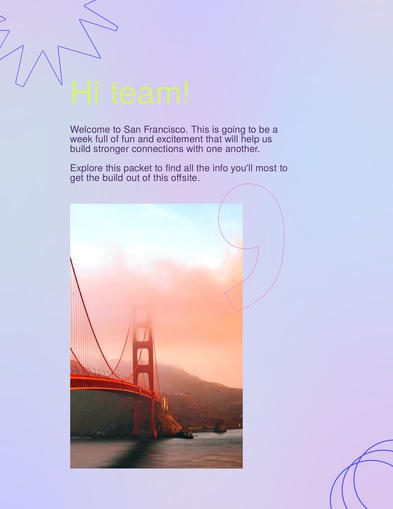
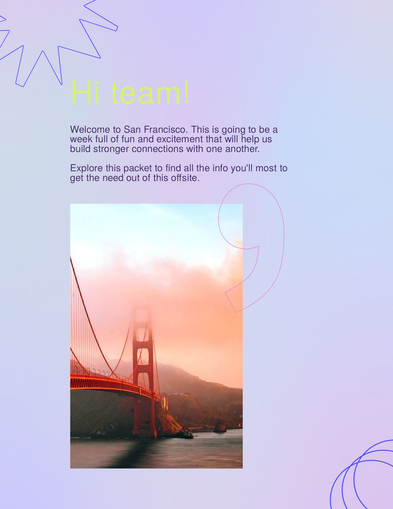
the build: build -> need
